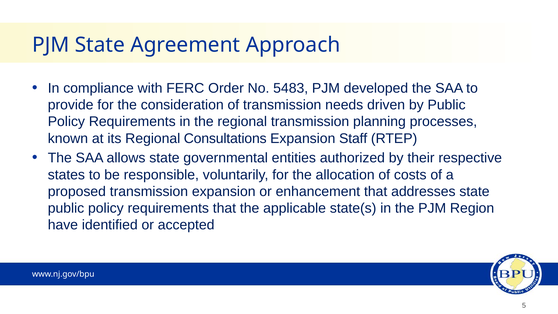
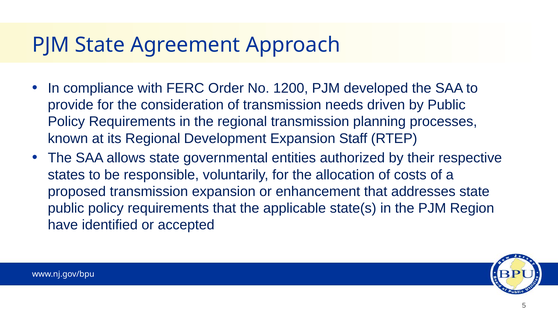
5483: 5483 -> 1200
Consultations: Consultations -> Development
